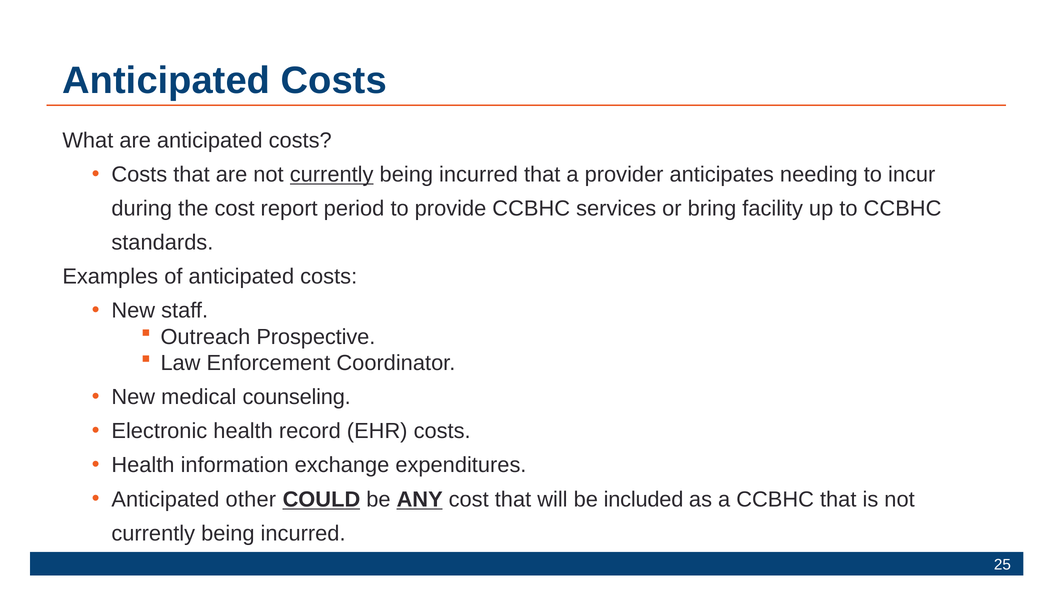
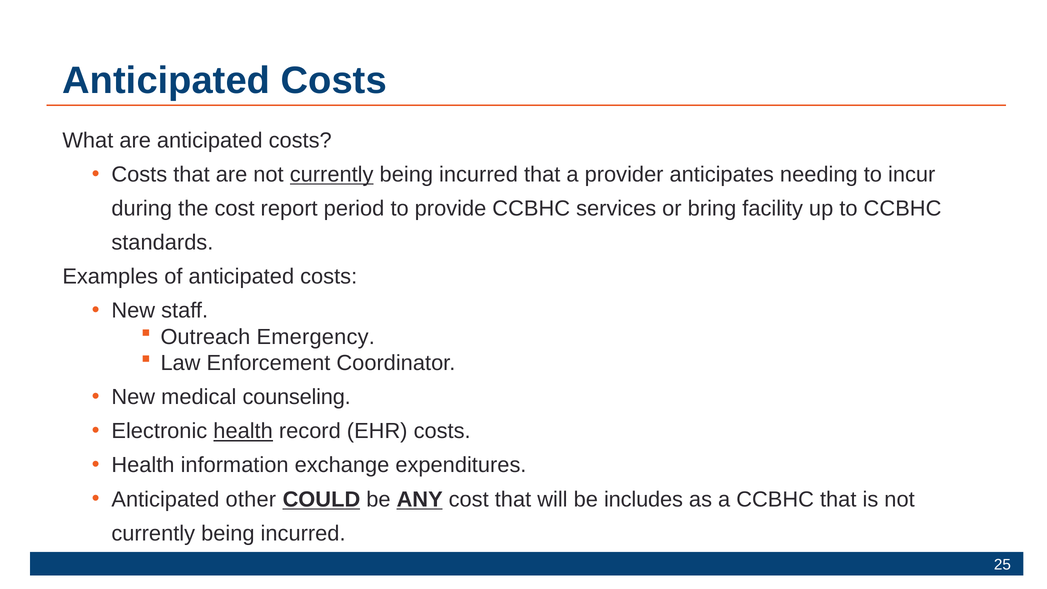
Prospective: Prospective -> Emergency
health at (243, 431) underline: none -> present
included: included -> includes
